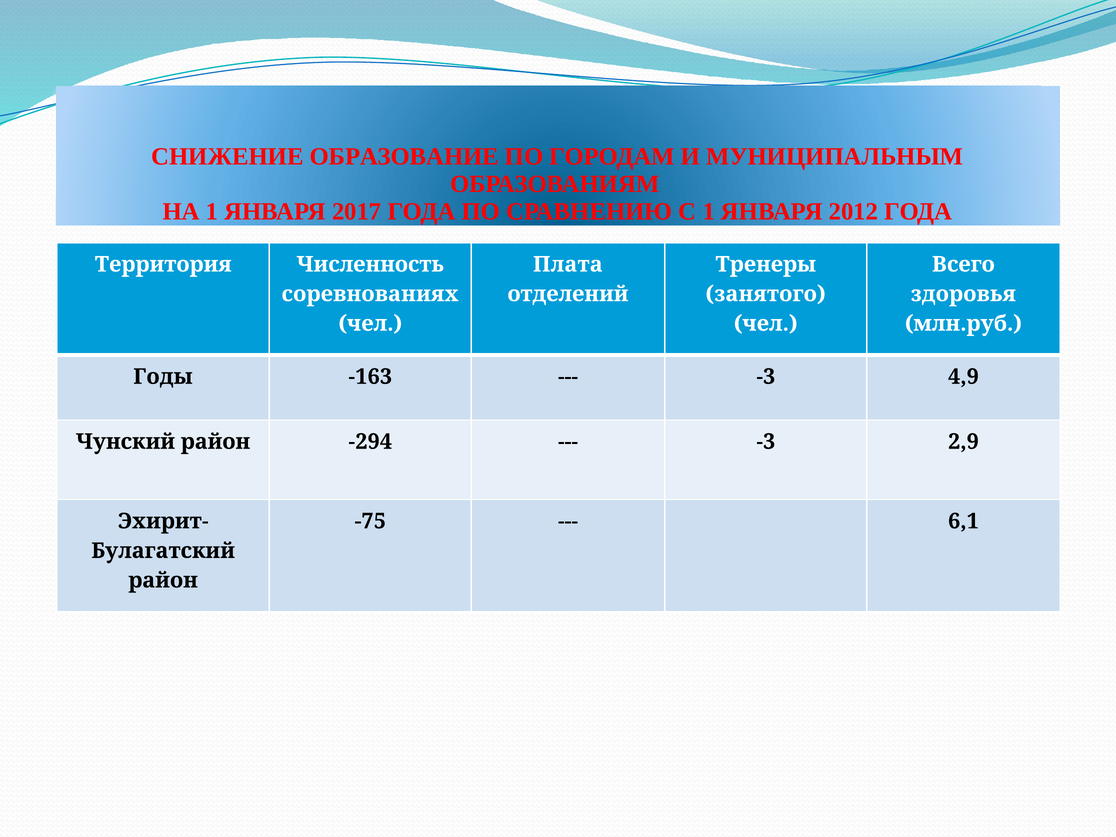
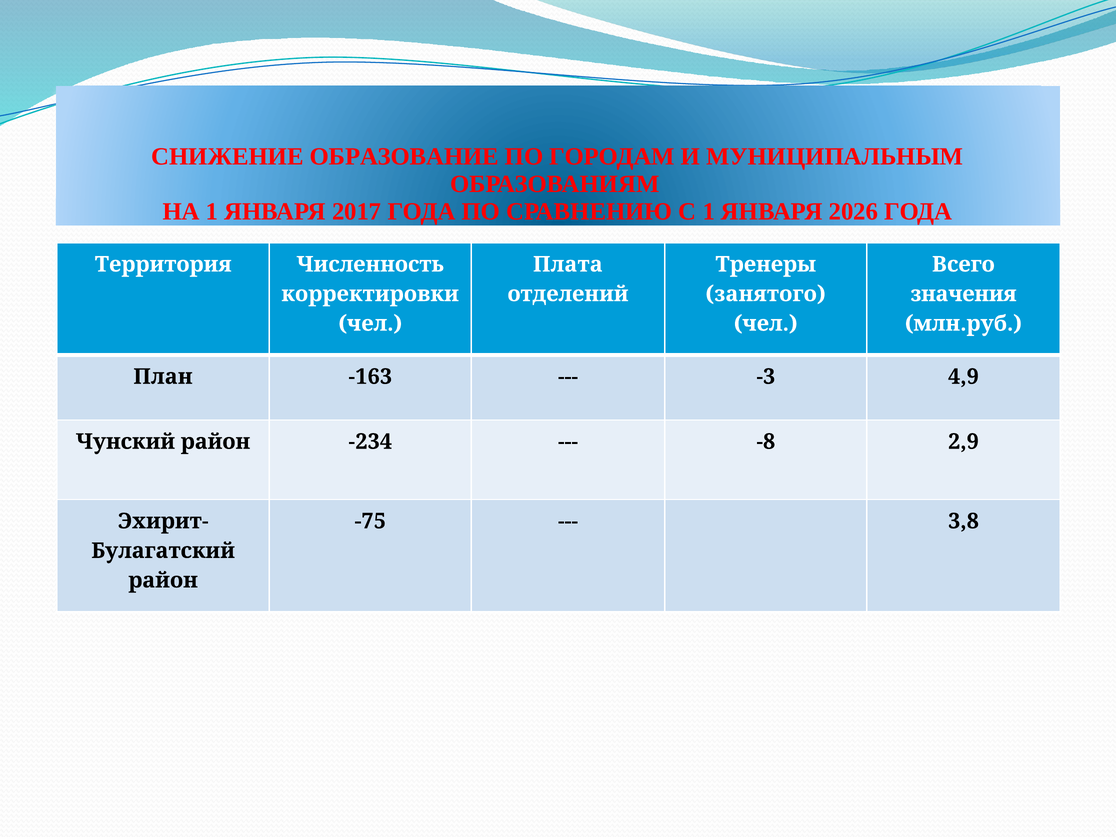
2012: 2012 -> 2026
соревнованиях: соревнованиях -> корректировки
здоровья: здоровья -> значения
Годы: Годы -> План
-294: -294 -> -234
-3 at (766, 442): -3 -> -8
6,1: 6,1 -> 3,8
